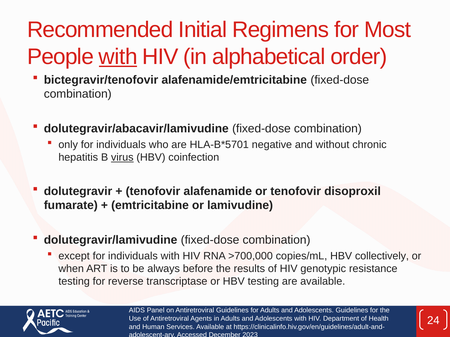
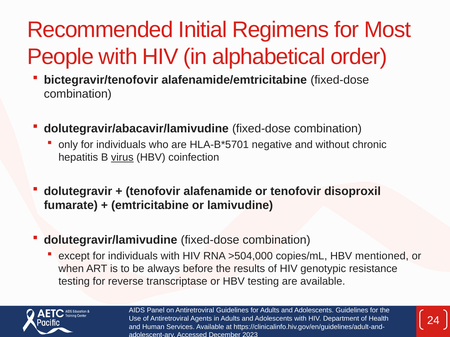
with at (118, 57) underline: present -> none
>700,000: >700,000 -> >504,000
collectively: collectively -> mentioned
